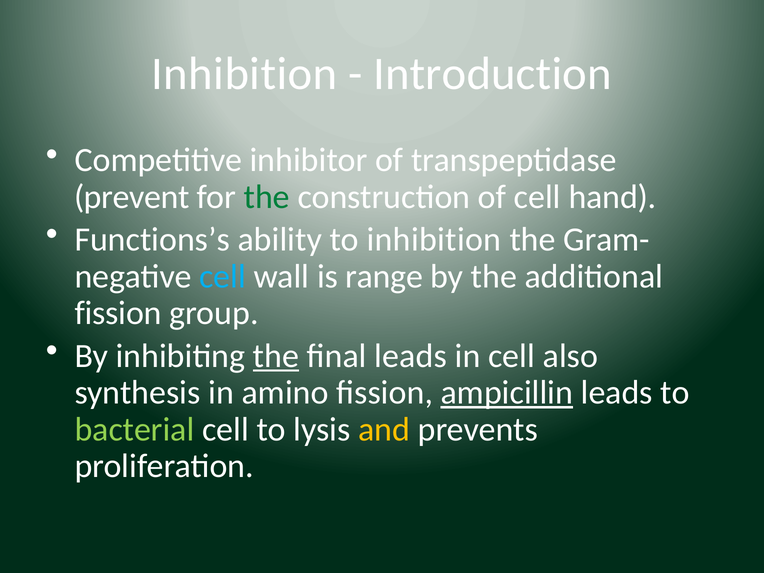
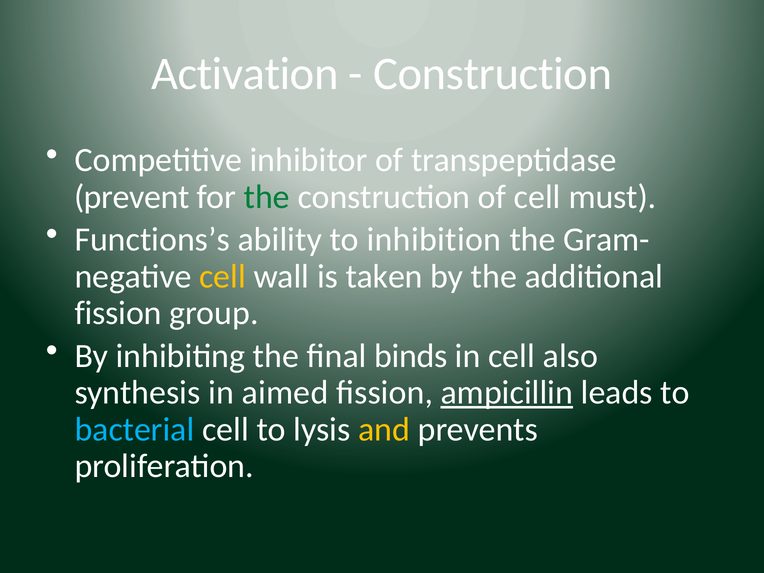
Inhibition at (244, 74): Inhibition -> Activation
Introduction at (492, 74): Introduction -> Construction
hand: hand -> must
cell at (222, 276) colour: light blue -> yellow
range: range -> taken
the at (276, 356) underline: present -> none
final leads: leads -> binds
amino: amino -> aimed
bacterial colour: light green -> light blue
